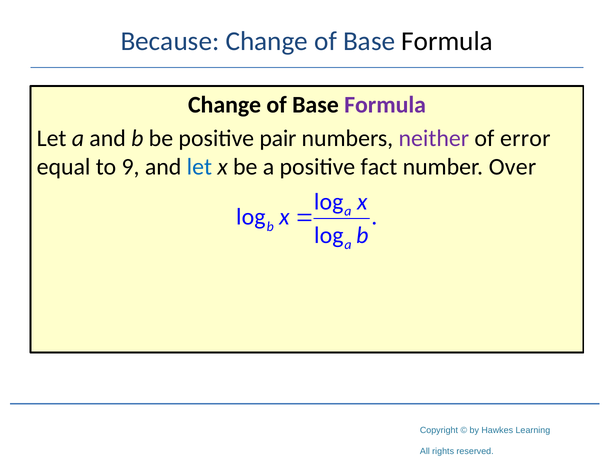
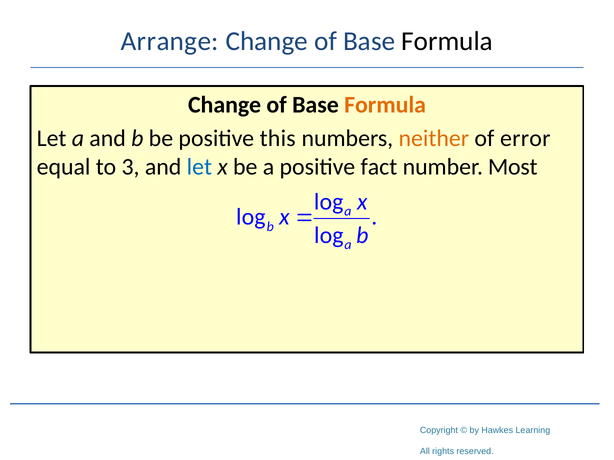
Because: Because -> Arrange
Formula at (385, 105) colour: purple -> orange
pair: pair -> this
neither colour: purple -> orange
9: 9 -> 3
Over: Over -> Most
